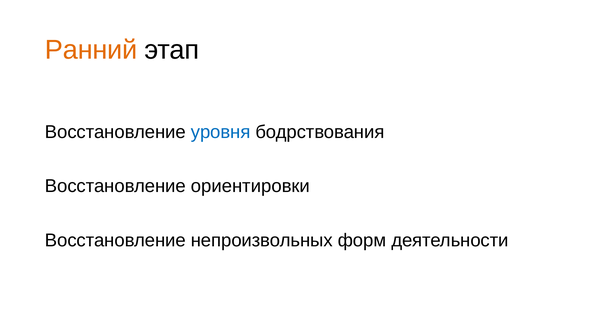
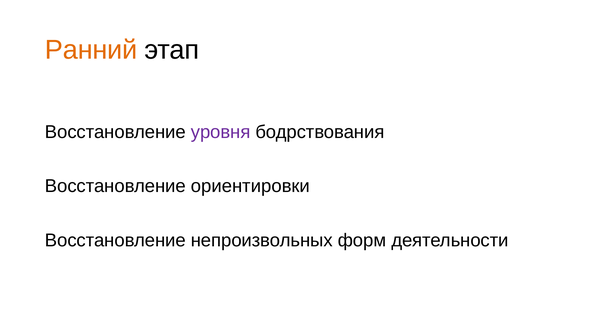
уровня colour: blue -> purple
